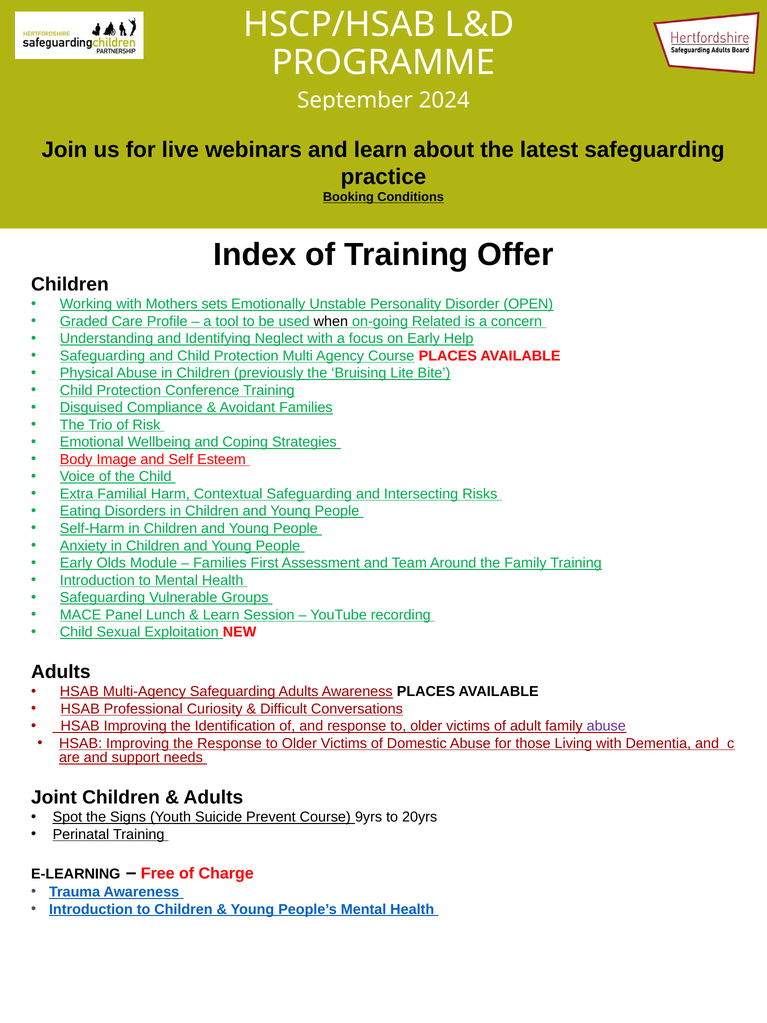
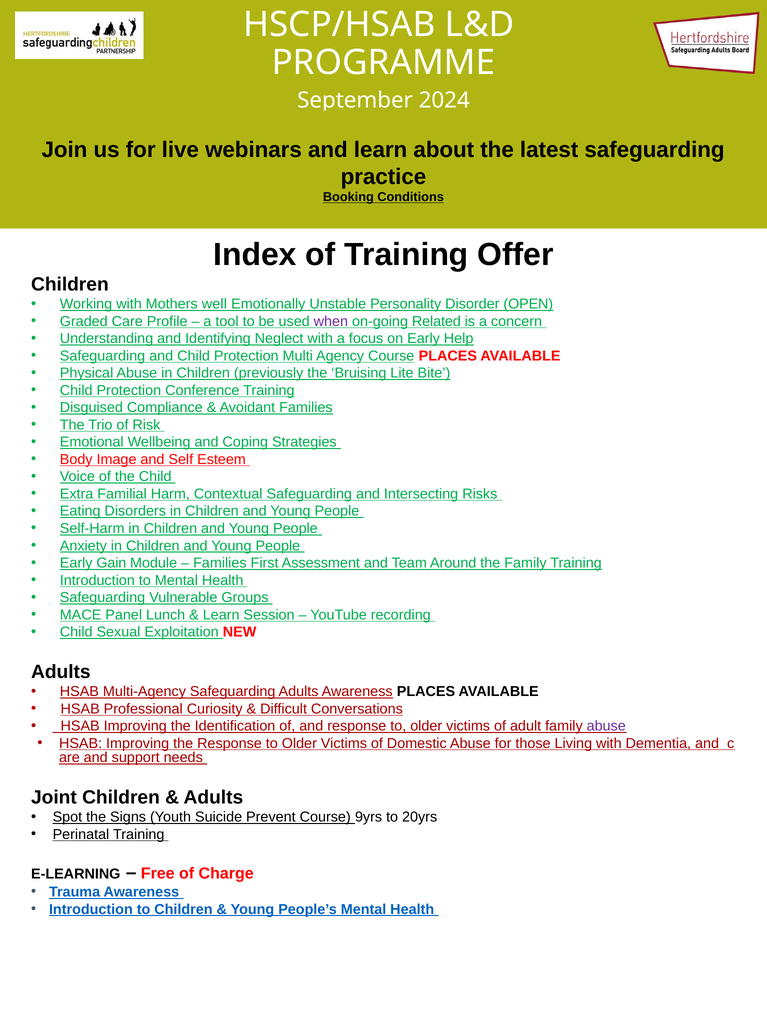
sets: sets -> well
when colour: black -> purple
Olds: Olds -> Gain
